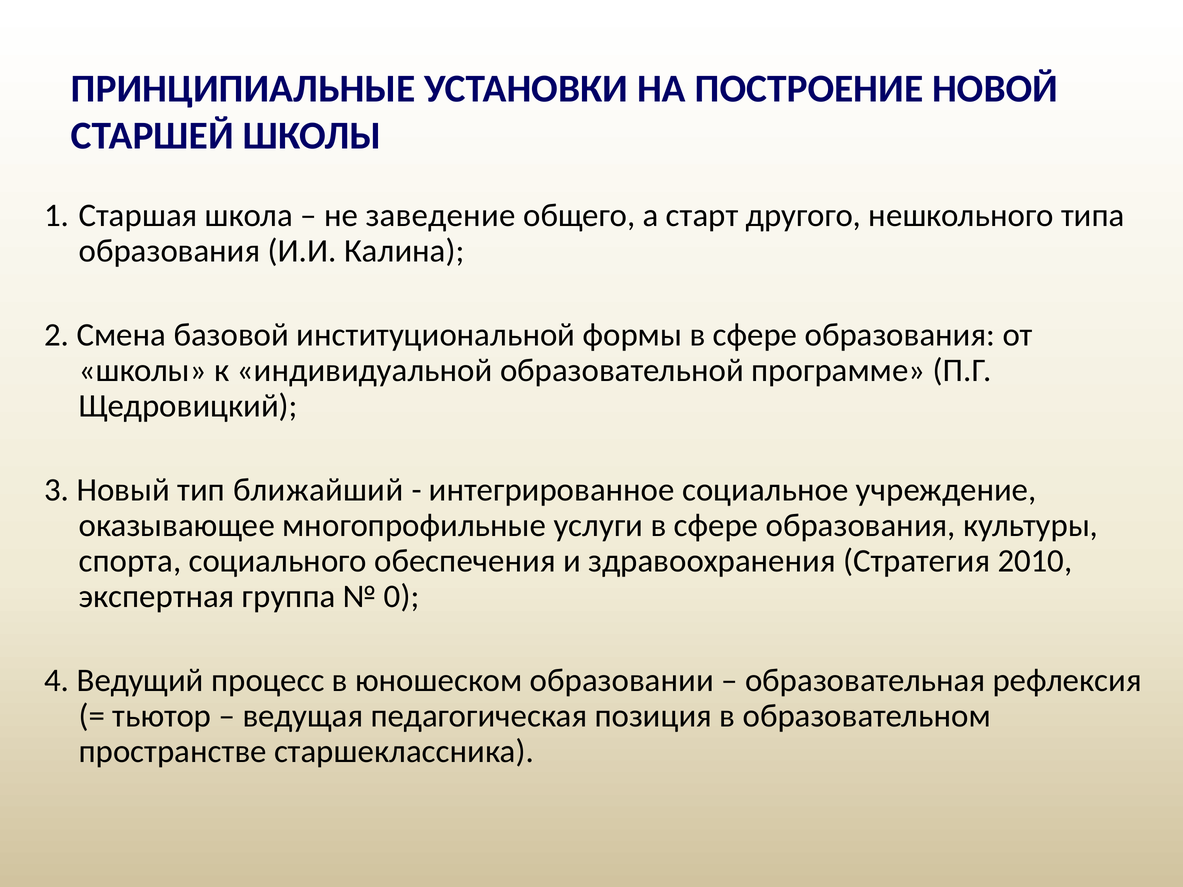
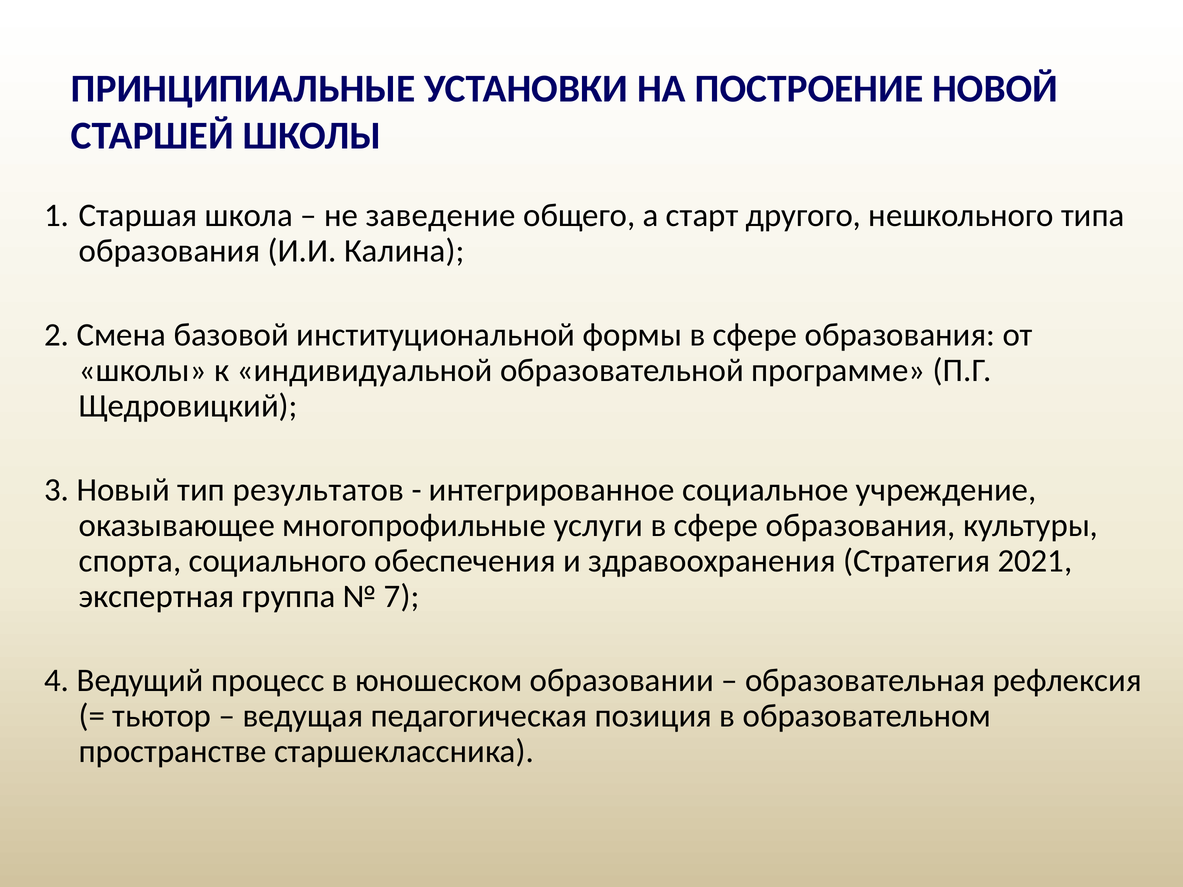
ближайший: ближайший -> результатов
2010: 2010 -> 2021
0: 0 -> 7
